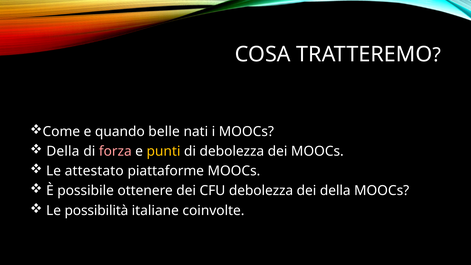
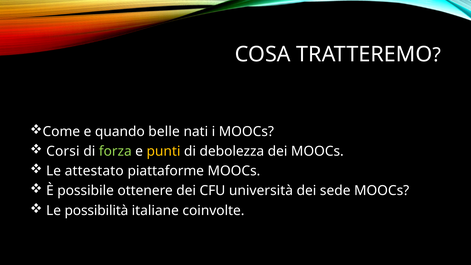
Della at (63, 151): Della -> Corsi
forza colour: pink -> light green
CFU debolezza: debolezza -> università
dei della: della -> sede
